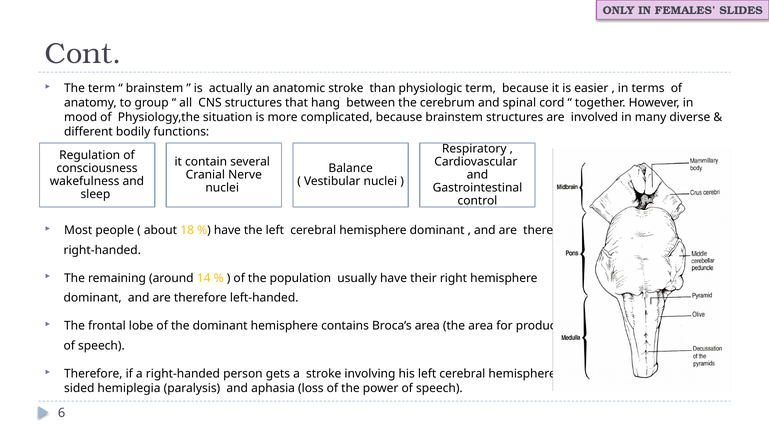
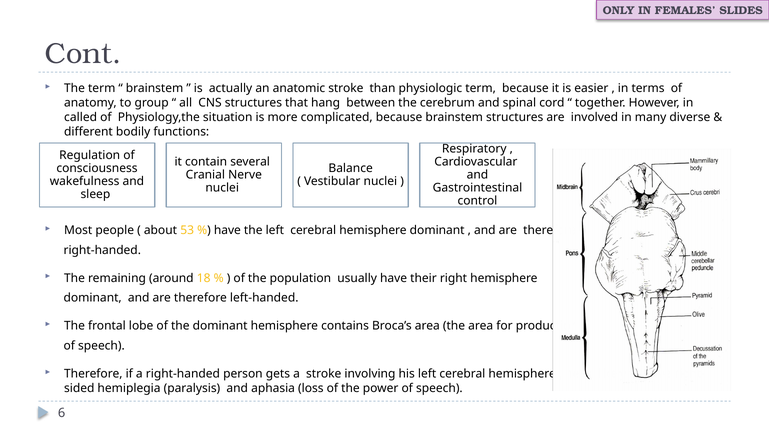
mood: mood -> called
18: 18 -> 53
14: 14 -> 18
